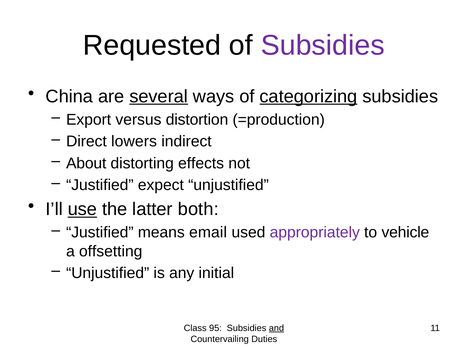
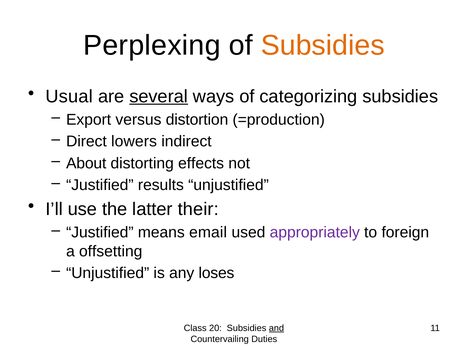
Requested: Requested -> Perplexing
Subsidies at (323, 45) colour: purple -> orange
China: China -> Usual
categorizing underline: present -> none
expect: expect -> results
use underline: present -> none
both: both -> their
vehicle: vehicle -> foreign
initial: initial -> loses
95: 95 -> 20
